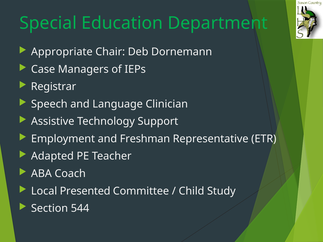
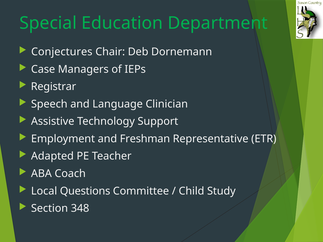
Appropriate: Appropriate -> Conjectures
Presented: Presented -> Questions
544: 544 -> 348
